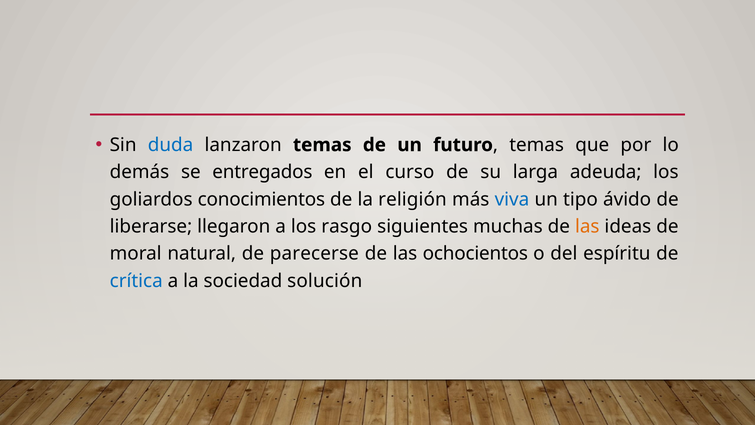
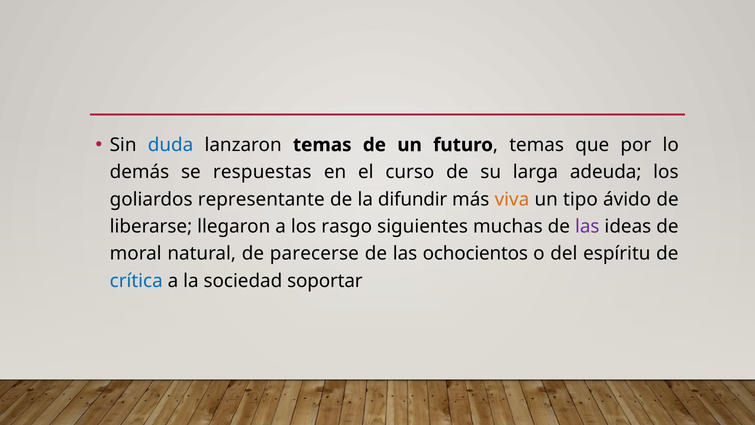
entregados: entregados -> respuestas
conocimientos: conocimientos -> representante
religión: religión -> difundir
viva colour: blue -> orange
las at (587, 226) colour: orange -> purple
solución: solución -> soportar
